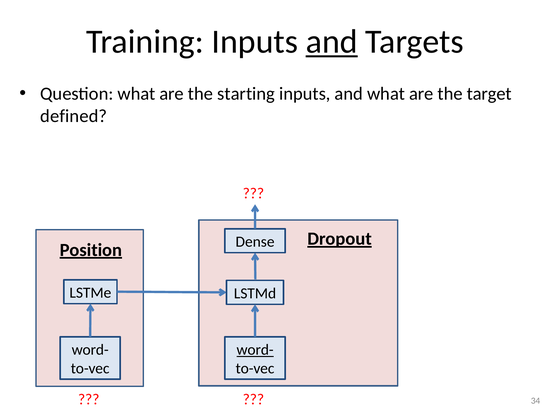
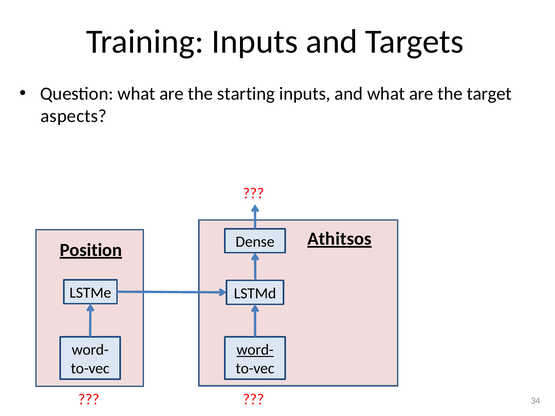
and at (332, 42) underline: present -> none
defined: defined -> aspects
Dropout: Dropout -> Athitsos
